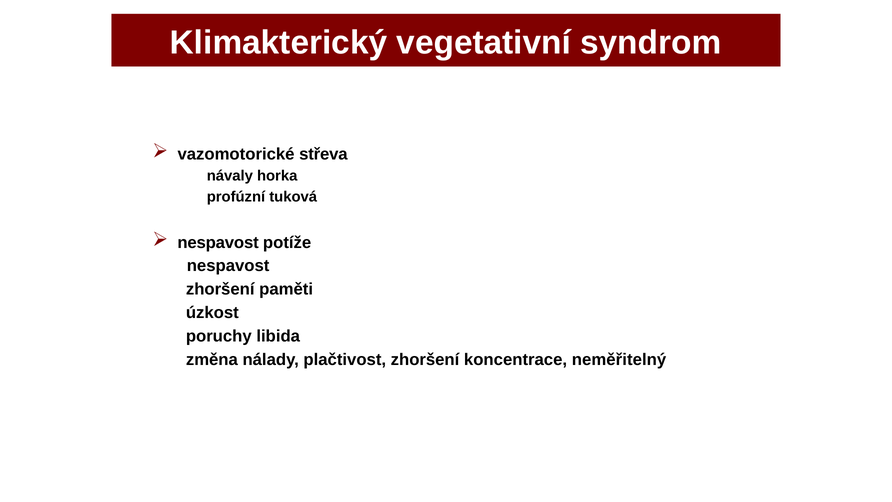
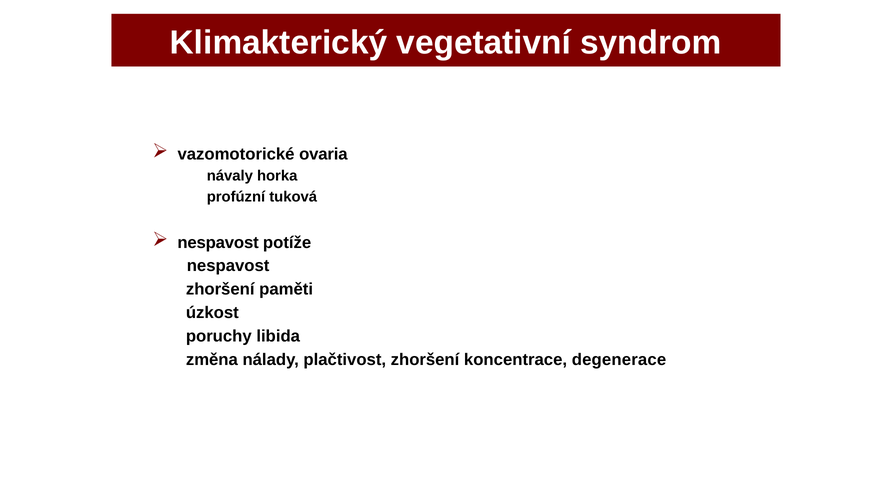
střeva: střeva -> ovaria
neměřitelný: neměřitelný -> degenerace
